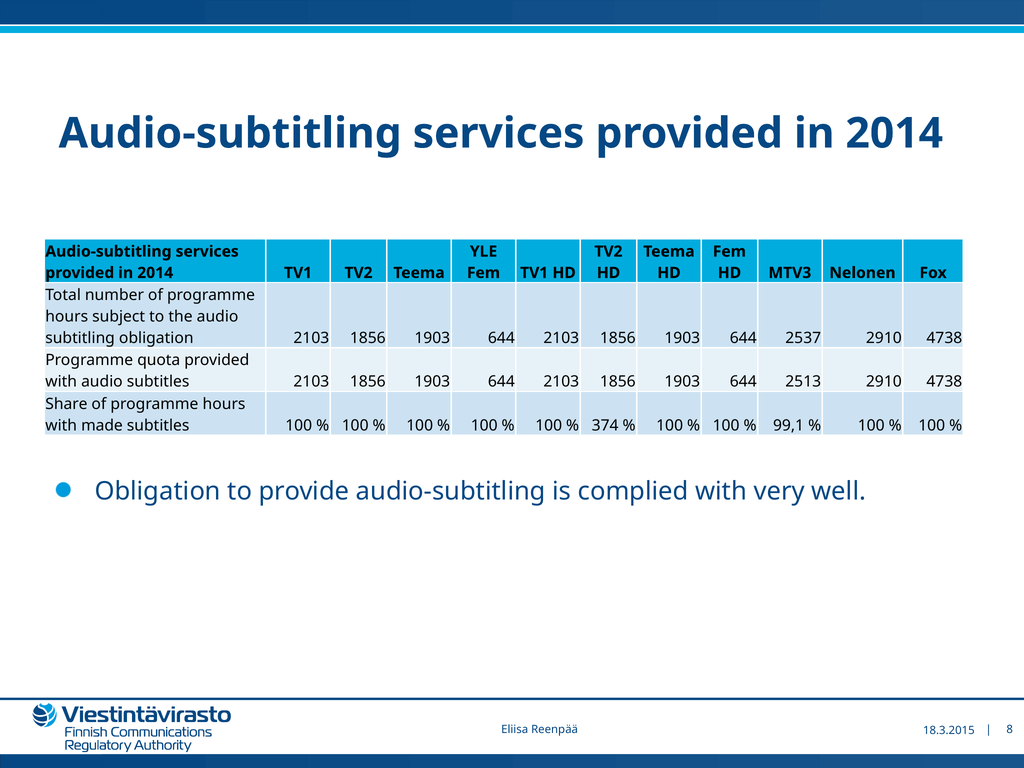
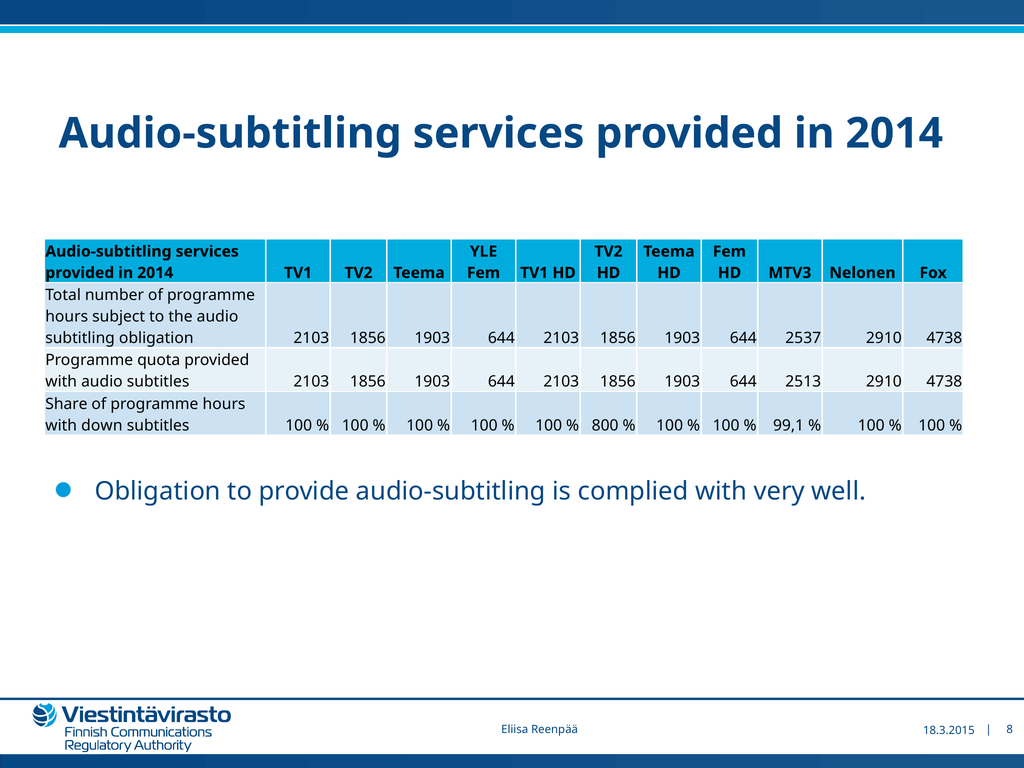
made: made -> down
374: 374 -> 800
